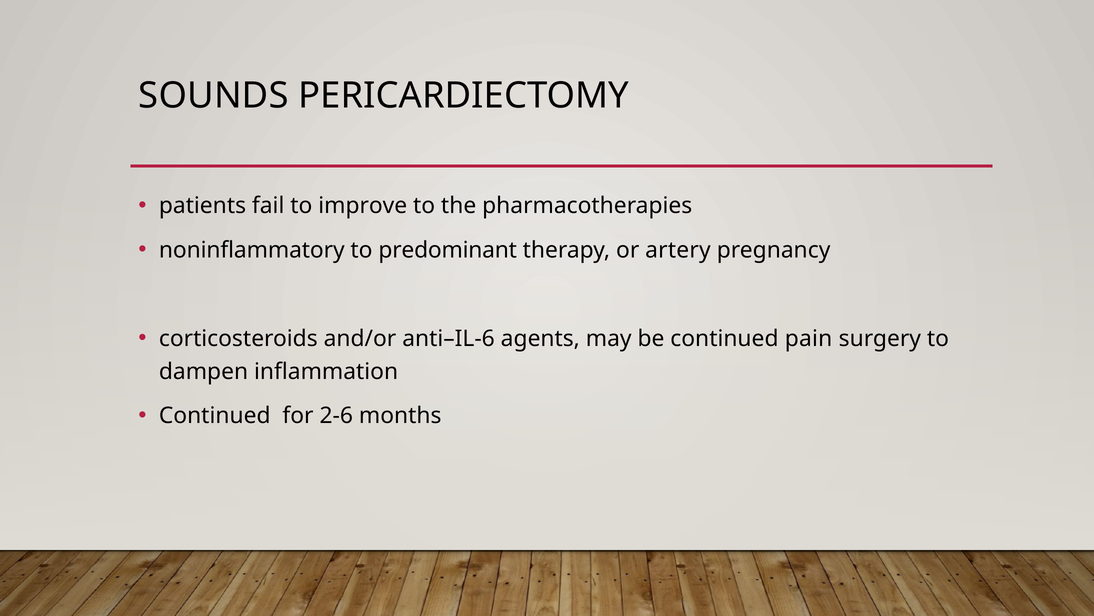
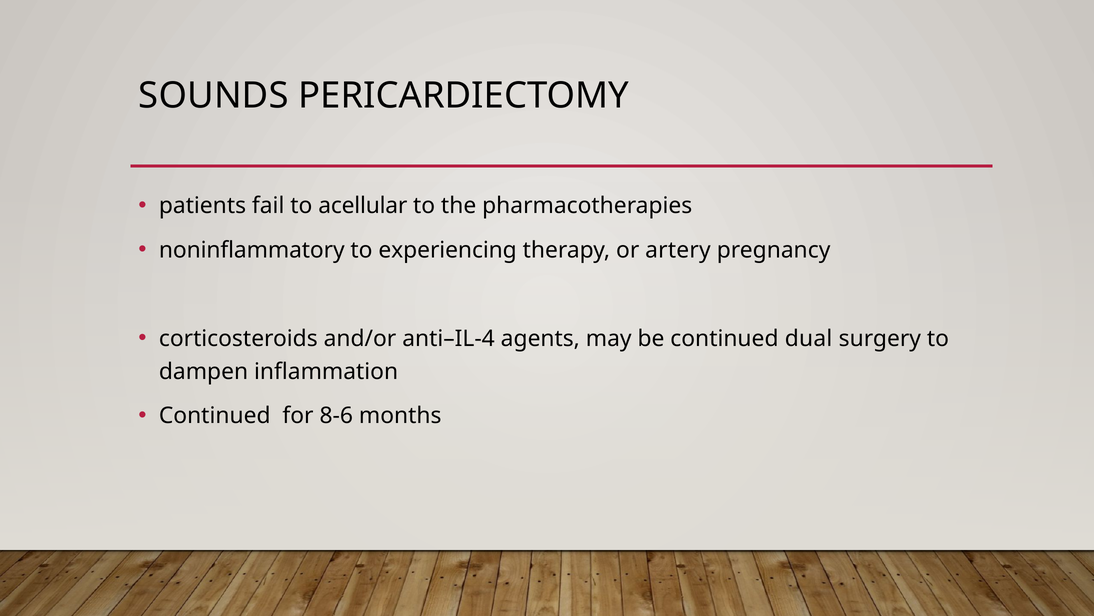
improve: improve -> acellular
predominant: predominant -> experiencing
anti–IL-6: anti–IL-6 -> anti–IL-4
pain: pain -> dual
2-6: 2-6 -> 8-6
